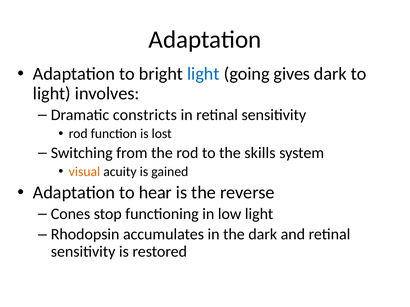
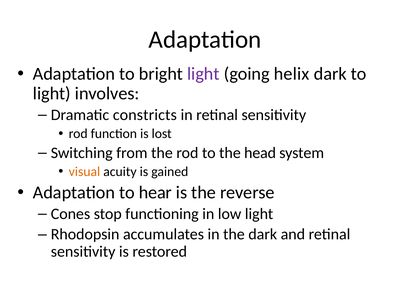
light at (203, 74) colour: blue -> purple
gives: gives -> helix
skills: skills -> head
